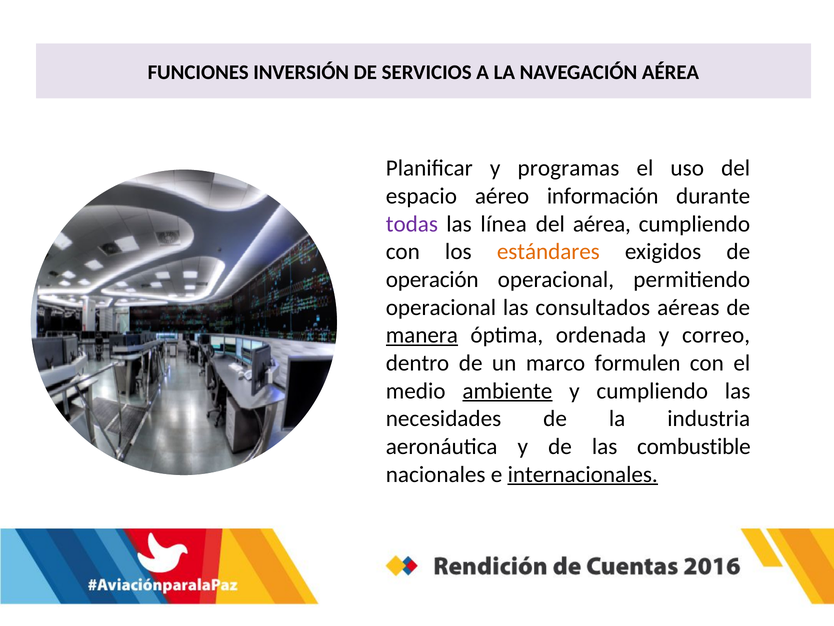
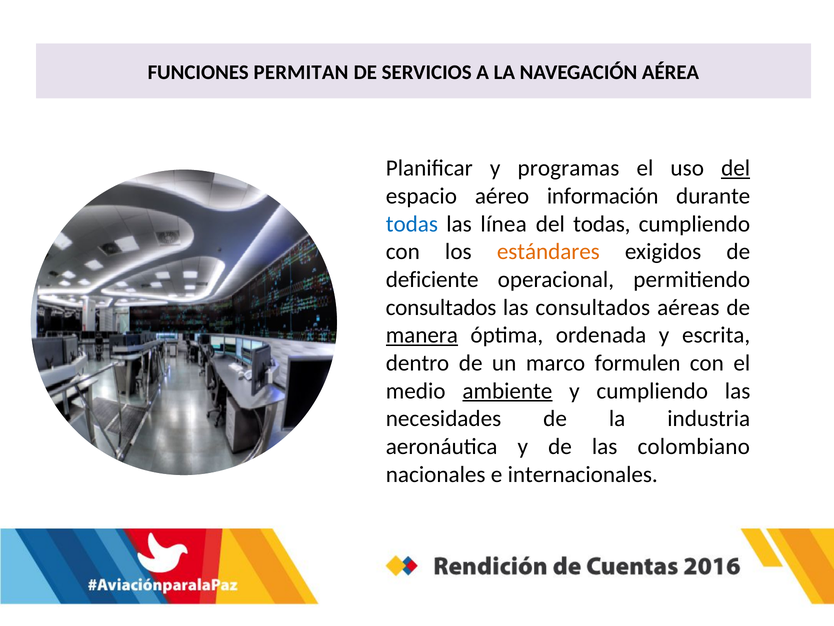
INVERSIÓN: INVERSIÓN -> PERMITAN
del at (736, 168) underline: none -> present
todas at (412, 224) colour: purple -> blue
del aérea: aérea -> todas
operación: operación -> deficiente
operacional at (441, 307): operacional -> consultados
correo: correo -> escrita
combustible: combustible -> colombiano
internacionales underline: present -> none
